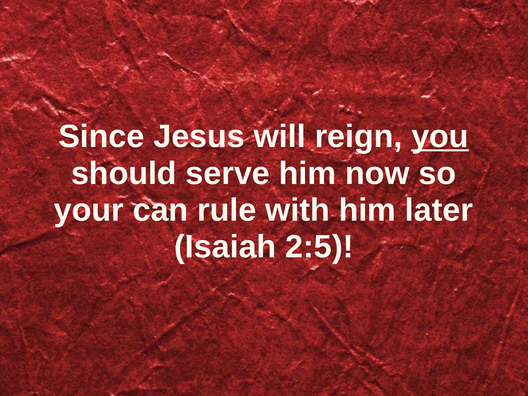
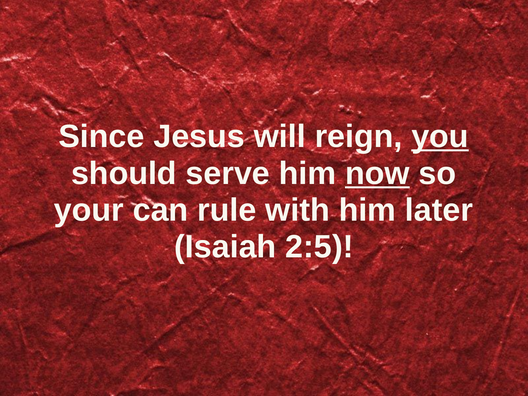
now underline: none -> present
